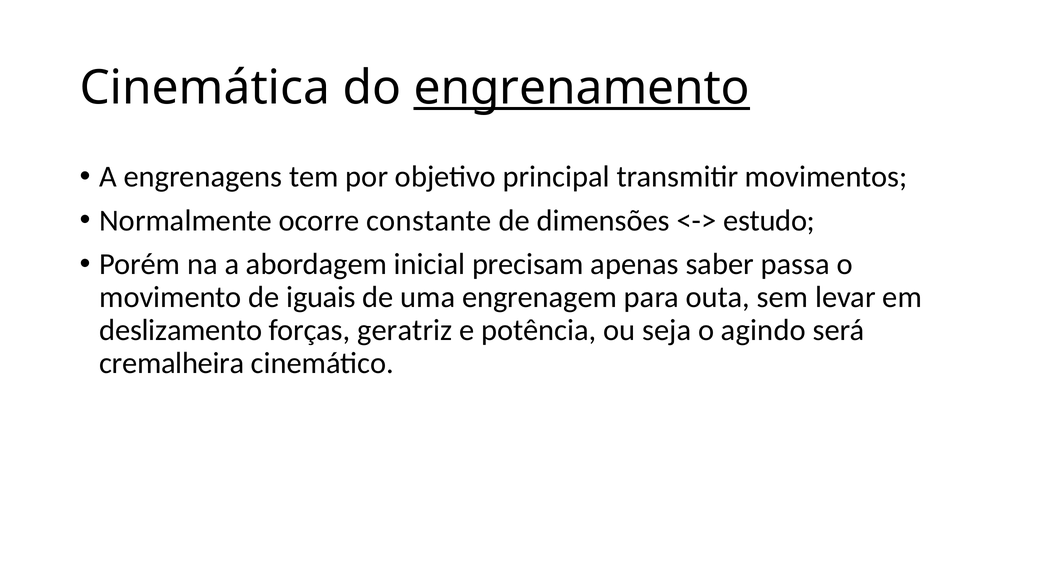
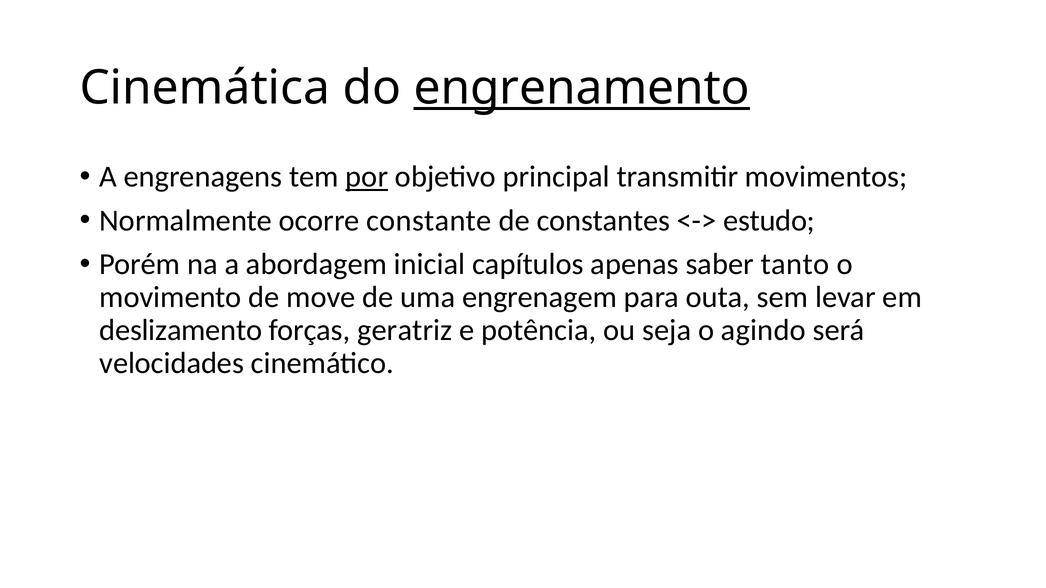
por underline: none -> present
dimensões: dimensões -> constantes
precisam: precisam -> capítulos
passa: passa -> tanto
iguais: iguais -> move
cremalheira: cremalheira -> velocidades
